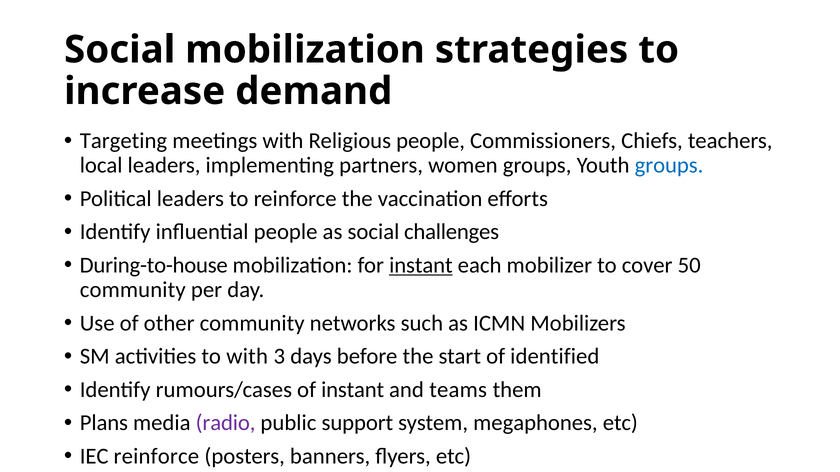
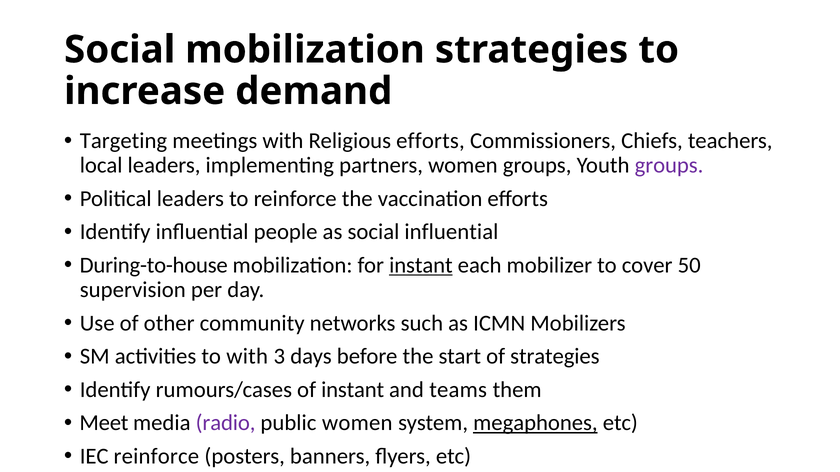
Religious people: people -> efforts
groups at (669, 166) colour: blue -> purple
social challenges: challenges -> influential
community at (133, 290): community -> supervision
of identified: identified -> strategies
Plans: Plans -> Meet
public support: support -> women
megaphones underline: none -> present
